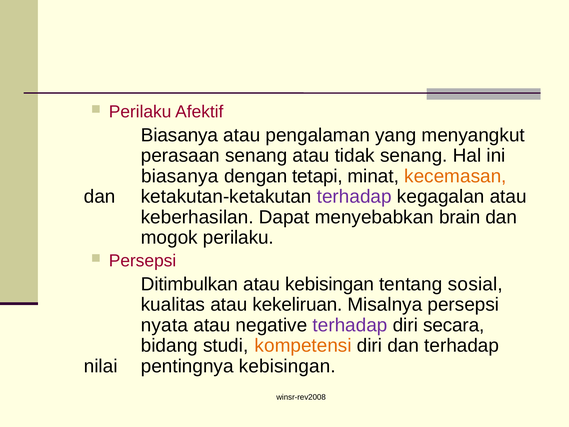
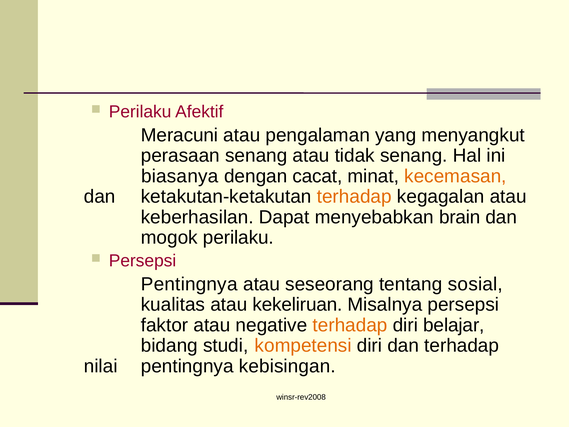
Biasanya at (180, 135): Biasanya -> Meracuni
tetapi: tetapi -> cacat
terhadap at (354, 197) colour: purple -> orange
Ditimbulkan at (189, 284): Ditimbulkan -> Pentingnya
atau kebisingan: kebisingan -> seseorang
nyata: nyata -> faktor
terhadap at (350, 325) colour: purple -> orange
secara: secara -> belajar
